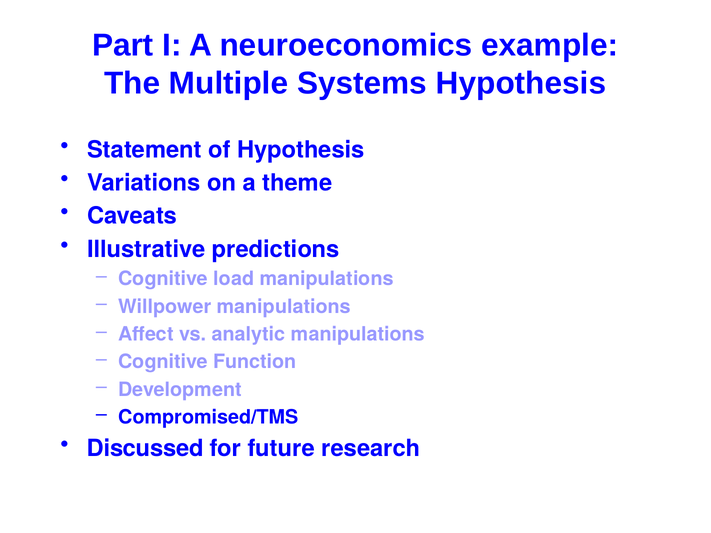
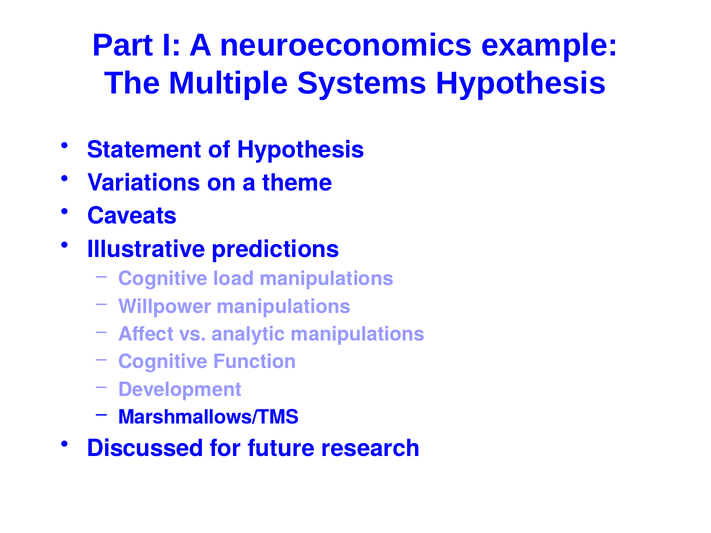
Compromised/TMS: Compromised/TMS -> Marshmallows/TMS
